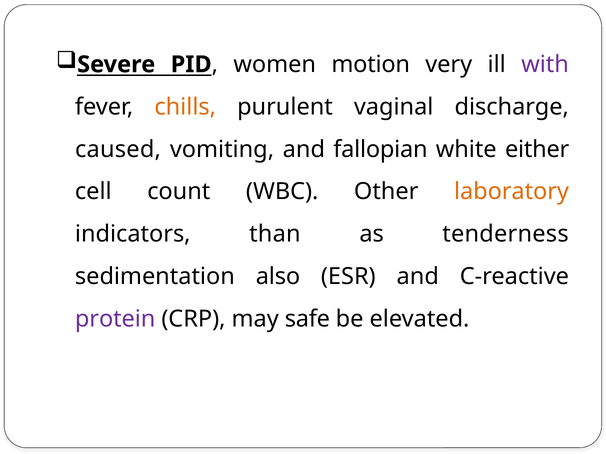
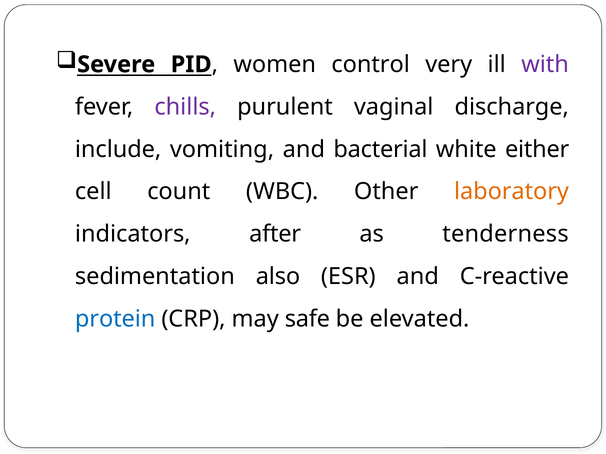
motion: motion -> control
chills colour: orange -> purple
caused: caused -> include
fallopian: fallopian -> bacterial
than: than -> after
protein colour: purple -> blue
